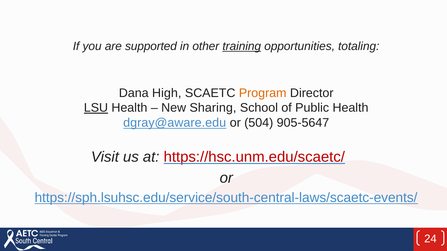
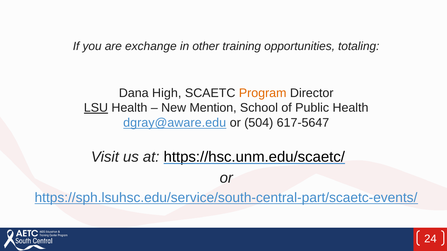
supported: supported -> exchange
training underline: present -> none
Sharing: Sharing -> Mention
905-5647: 905-5647 -> 617-5647
https://hsc.unm.edu/scaetc/ colour: red -> black
https://sph.lsuhsc.edu/service/south-central-laws/scaetc-events/: https://sph.lsuhsc.edu/service/south-central-laws/scaetc-events/ -> https://sph.lsuhsc.edu/service/south-central-part/scaetc-events/
